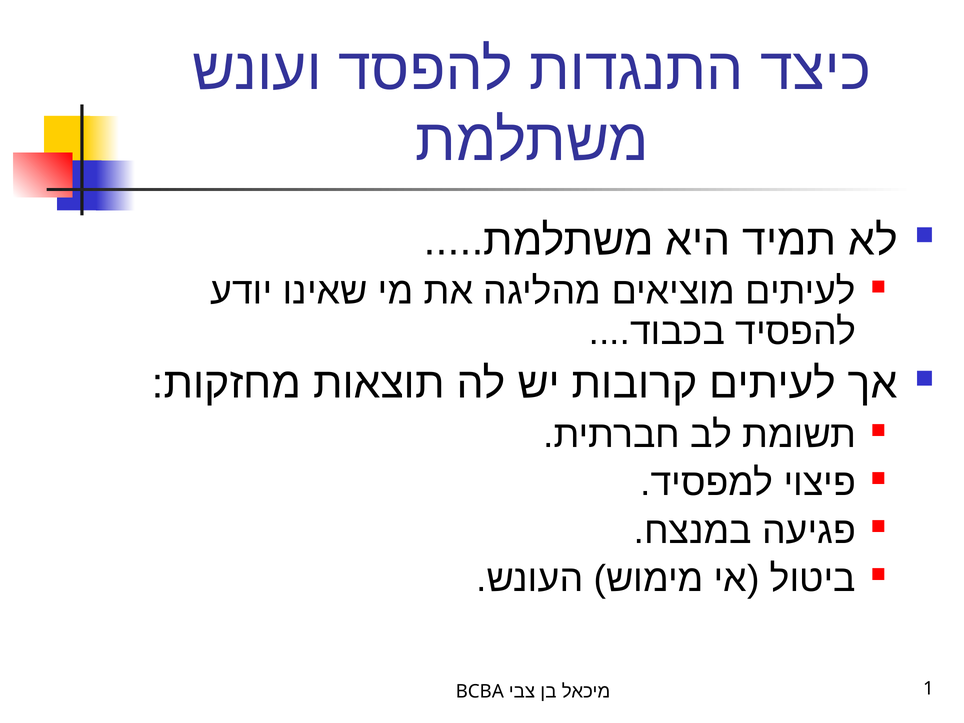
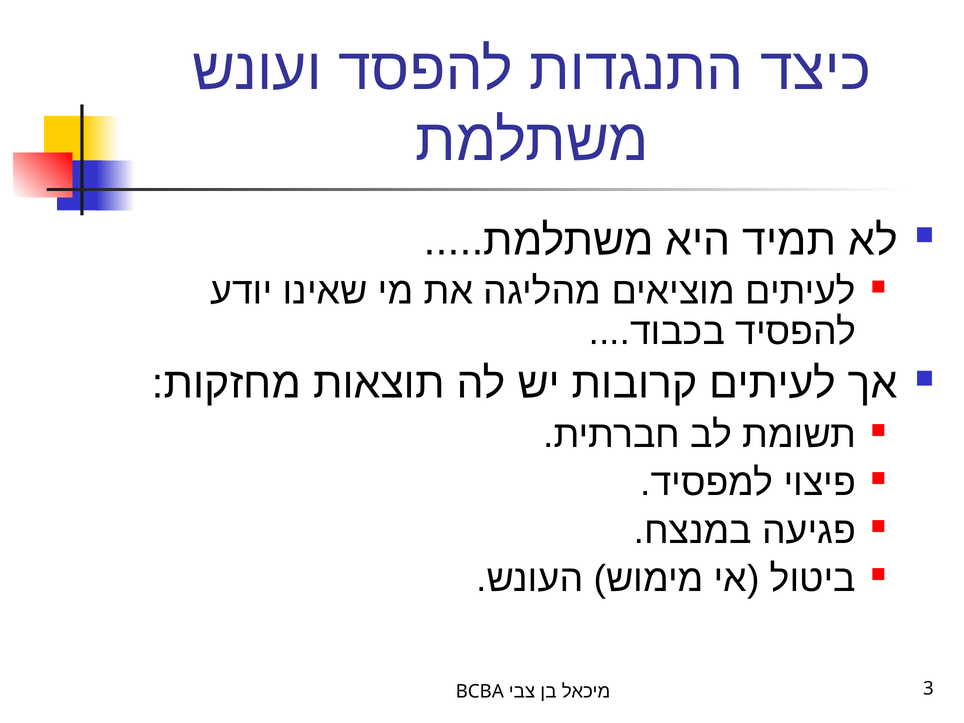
1: 1 -> 3
